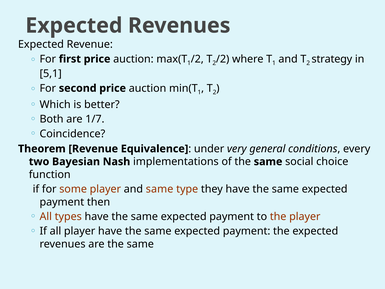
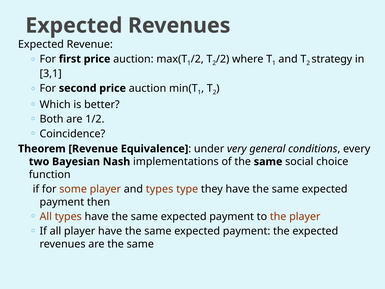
5,1: 5,1 -> 3,1
1/7: 1/7 -> 1/2
and same: same -> types
